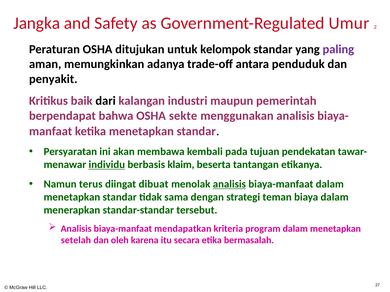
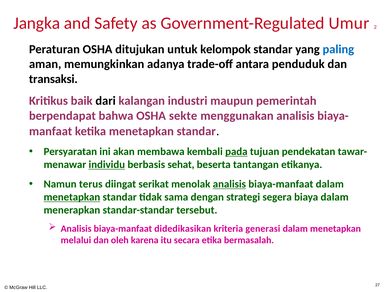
paling colour: purple -> blue
penyakit: penyakit -> transaksi
pada underline: none -> present
klaim: klaim -> sehat
dibuat: dibuat -> serikat
menetapkan at (72, 197) underline: none -> present
teman: teman -> segera
mendapatkan: mendapatkan -> didedikasikan
program: program -> generasi
setelah: setelah -> melalui
